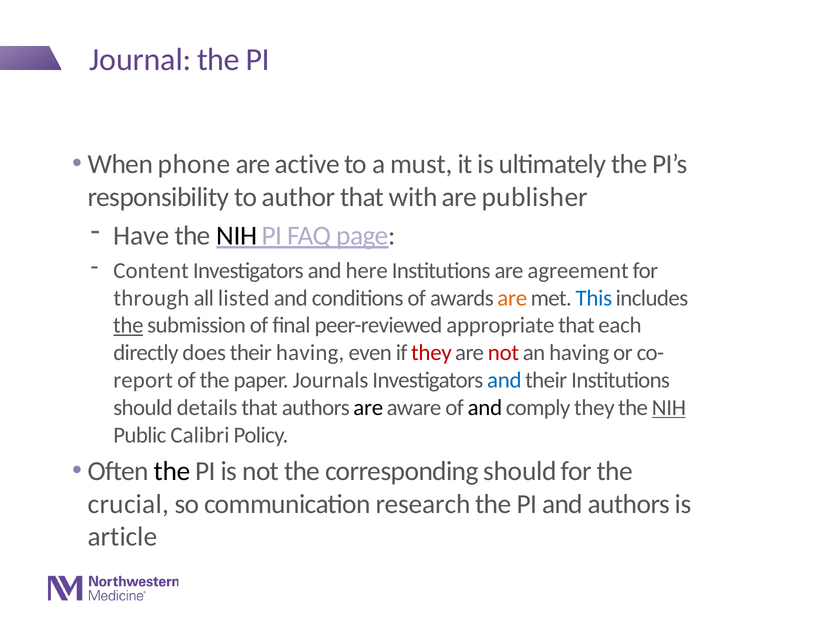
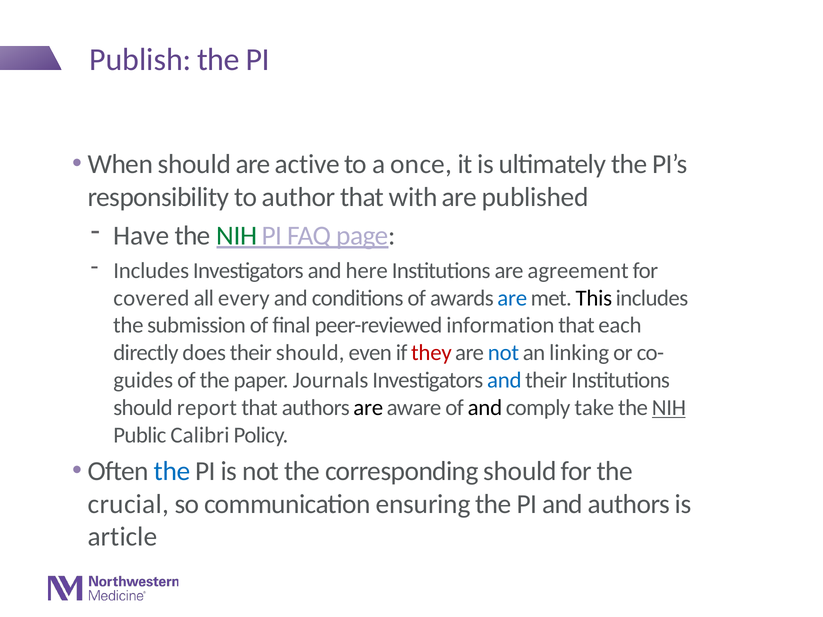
Journal: Journal -> Publish
When phone: phone -> should
must: must -> once
publisher: publisher -> published
NIH at (237, 236) colour: black -> green
Content at (151, 271): Content -> Includes
through: through -> covered
listed: listed -> every
are at (512, 298) colour: orange -> blue
This colour: blue -> black
the at (128, 326) underline: present -> none
appropriate: appropriate -> information
their having: having -> should
not at (503, 353) colour: red -> blue
an having: having -> linking
report: report -> guides
details: details -> report
comply they: they -> take
the at (172, 471) colour: black -> blue
research: research -> ensuring
